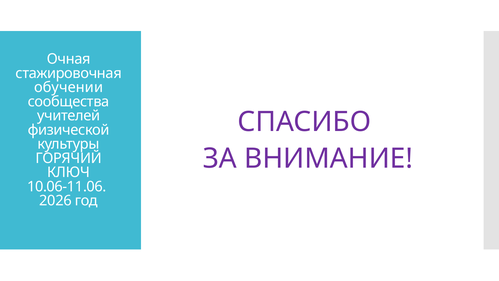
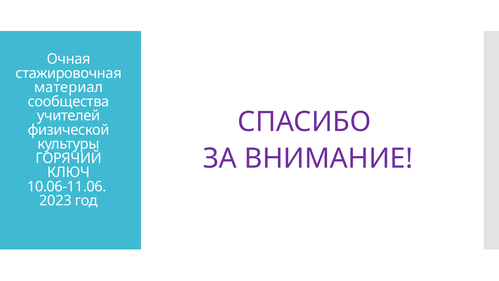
обучении: обучении -> материал
2026: 2026 -> 2023
